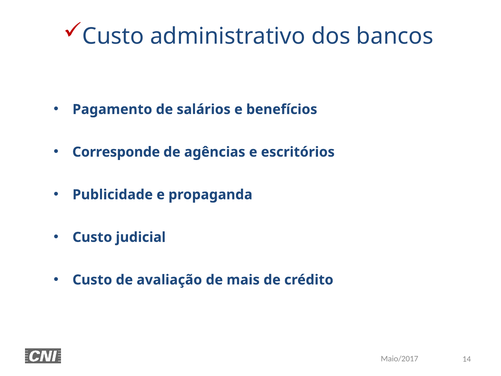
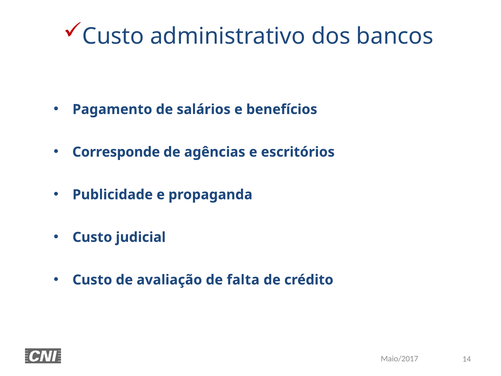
mais: mais -> falta
